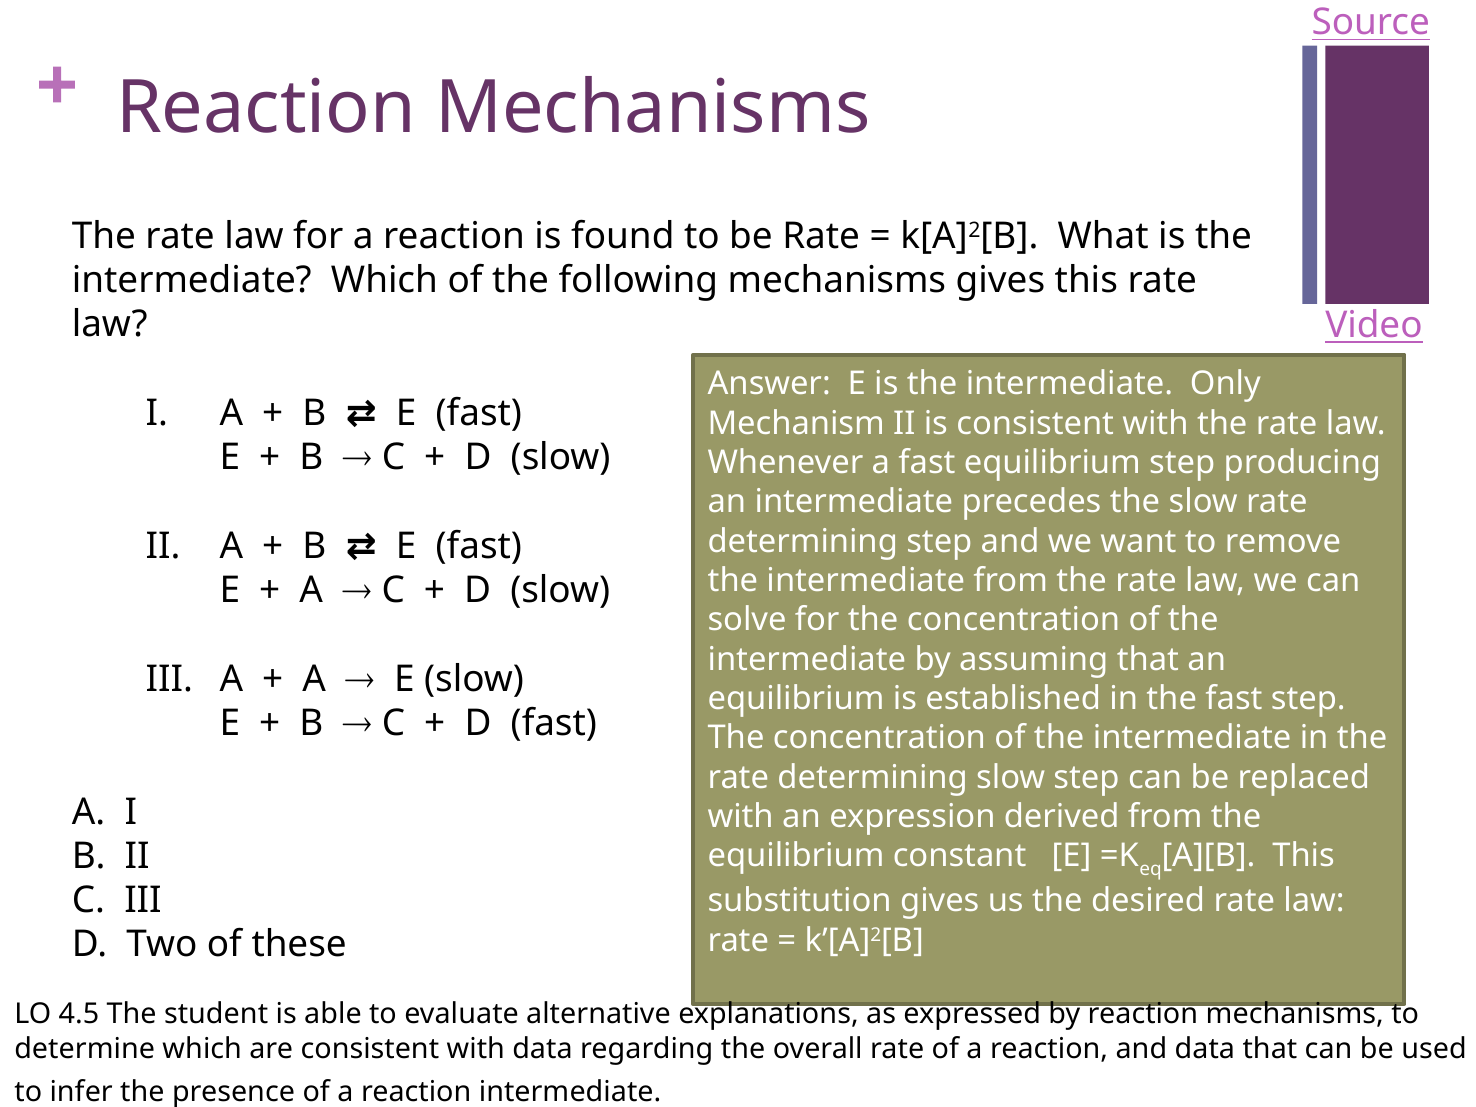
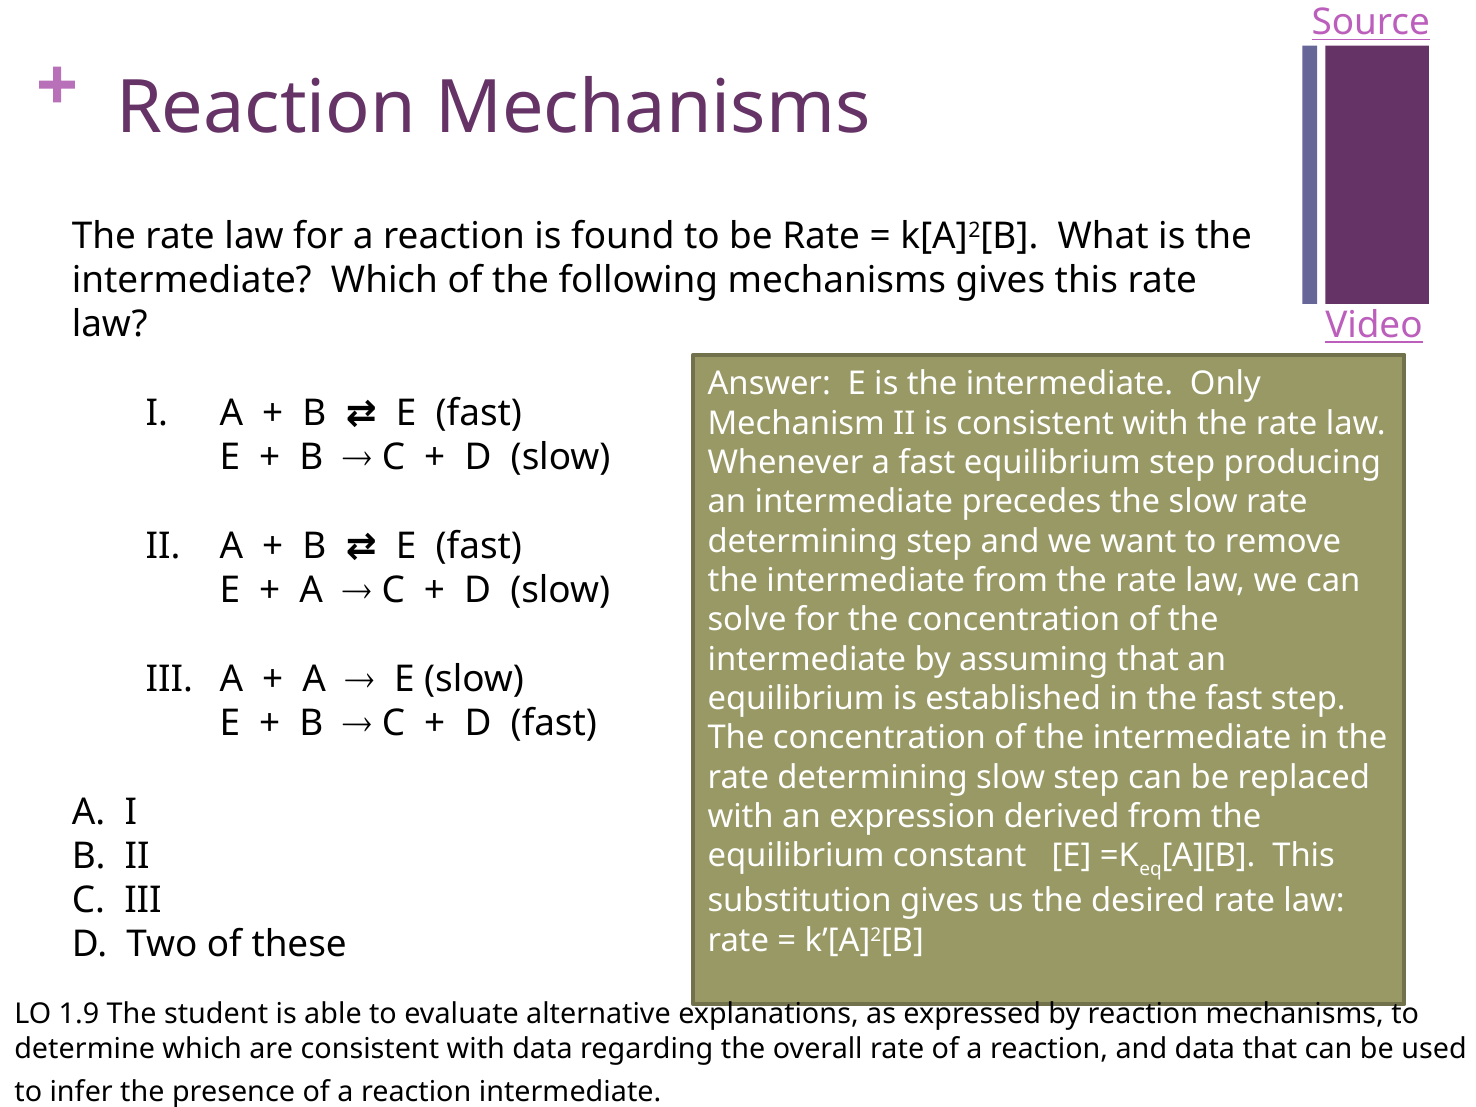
4.5: 4.5 -> 1.9
